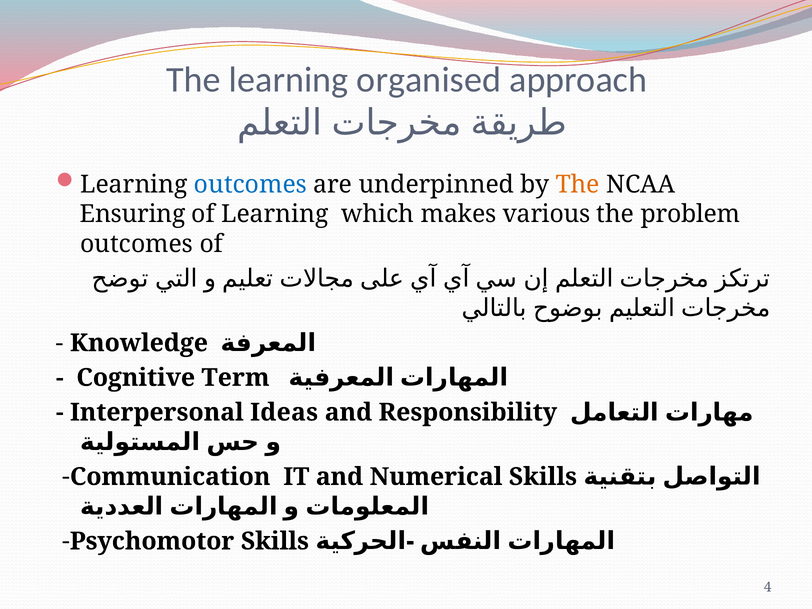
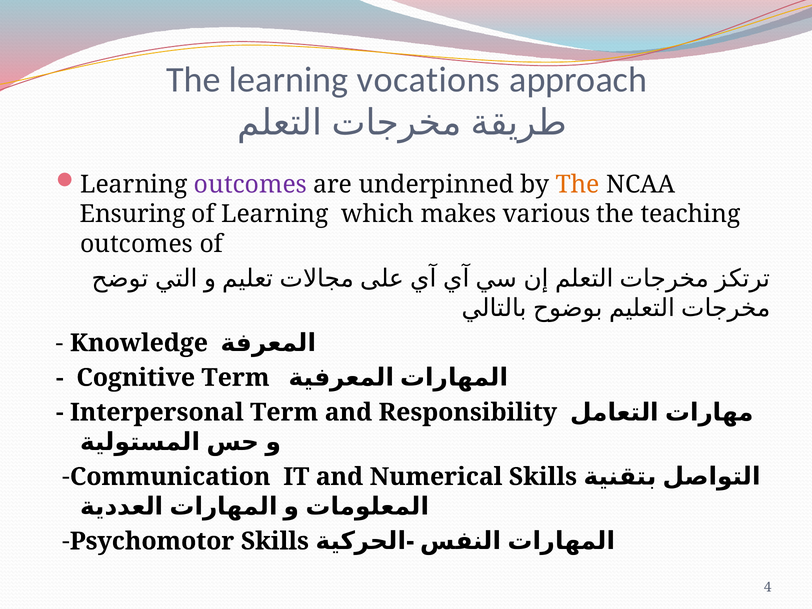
organised: organised -> vocations
outcomes at (251, 184) colour: blue -> purple
problem: problem -> teaching
Interpersonal Ideas: Ideas -> Term
